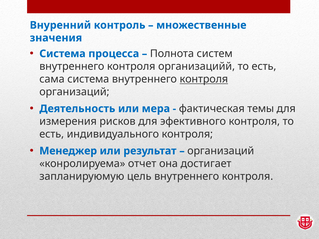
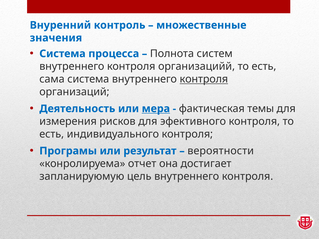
мера underline: none -> present
Менеджер: Менеджер -> Програмы
организаций at (221, 151): организаций -> вероятности
